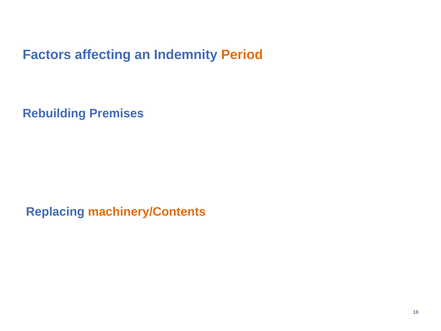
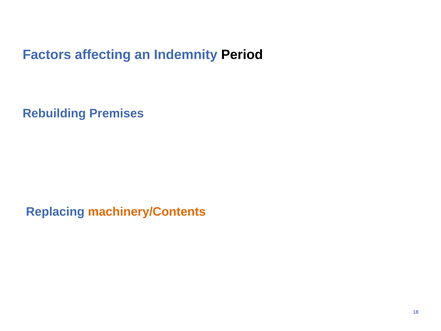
Period colour: orange -> black
